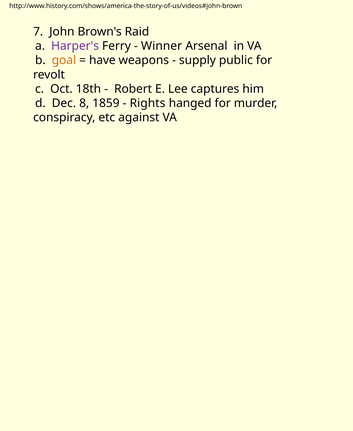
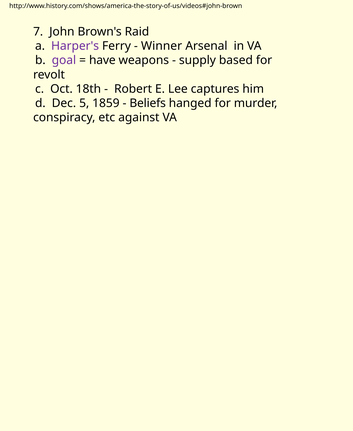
goal colour: orange -> purple
public: public -> based
8: 8 -> 5
Rights: Rights -> Beliefs
